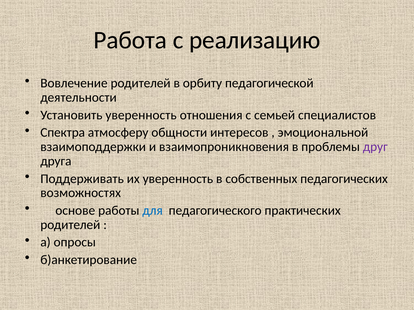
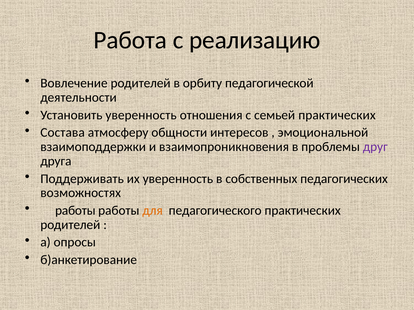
семьей специалистов: специалистов -> практических
Спектра: Спектра -> Состава
основе at (75, 211): основе -> работы
для colour: blue -> orange
